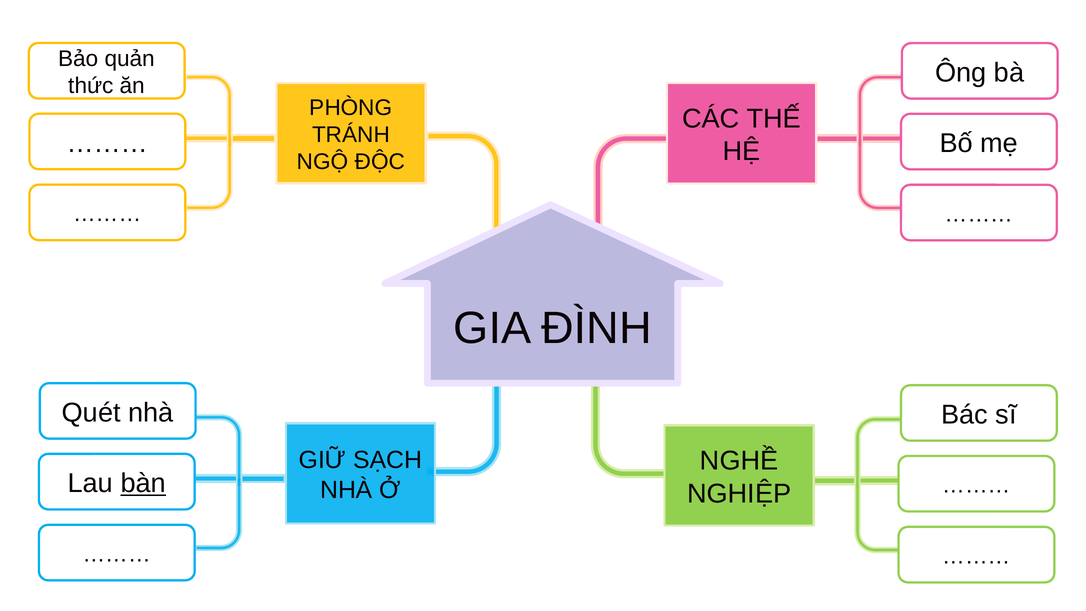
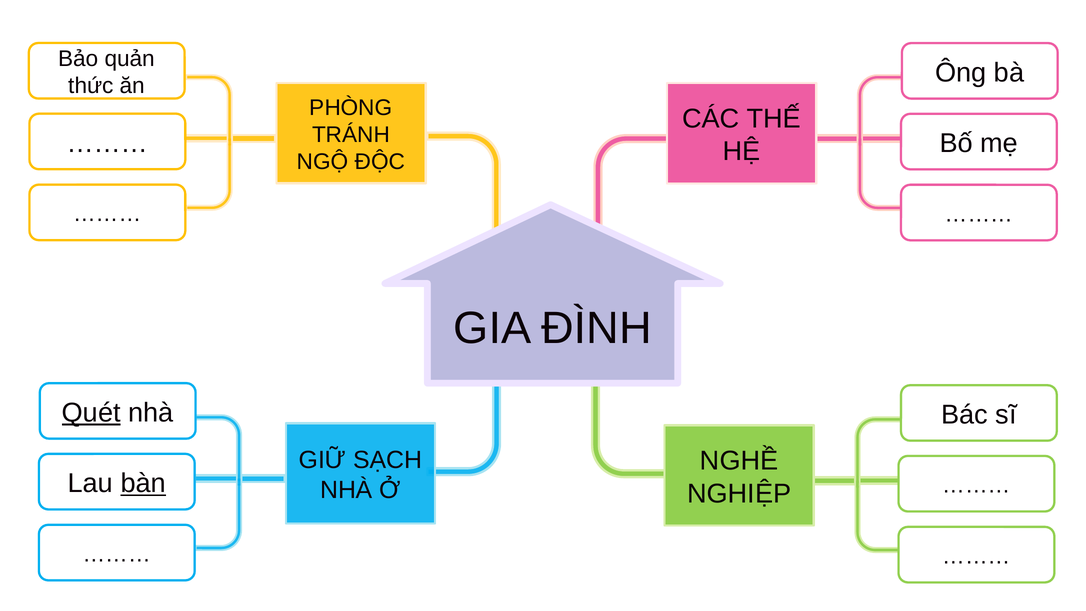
Quét underline: none -> present
